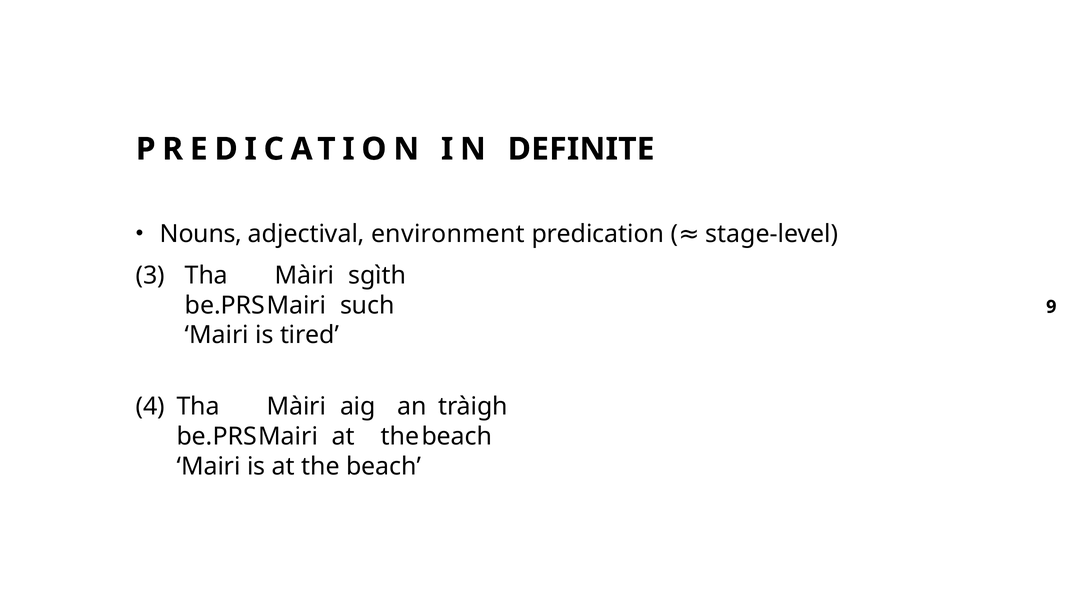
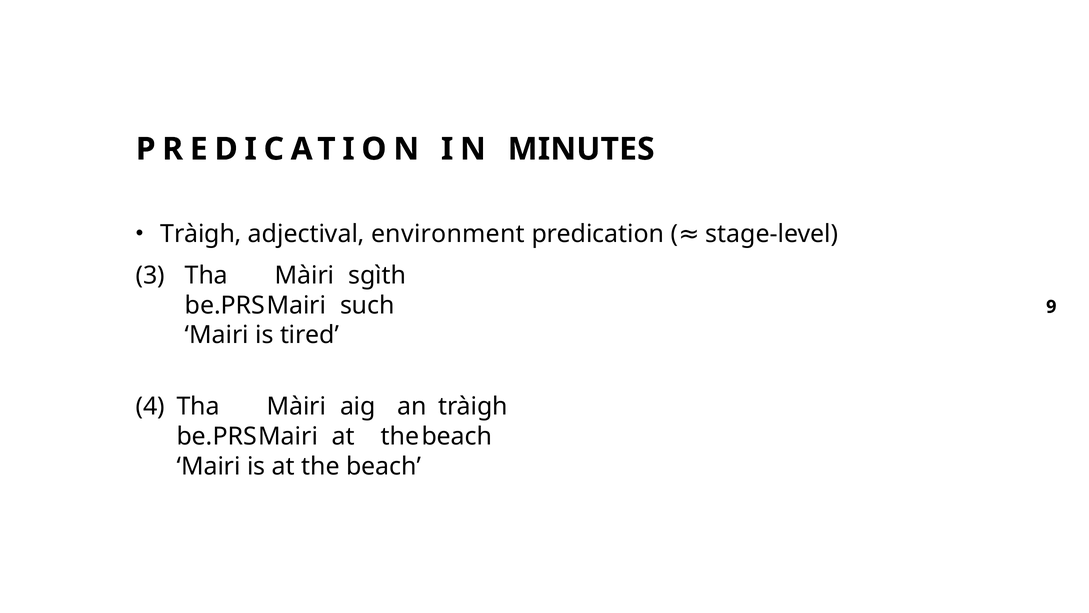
DEFINITE: DEFINITE -> MINUTES
Nouns at (201, 234): Nouns -> Tràigh
